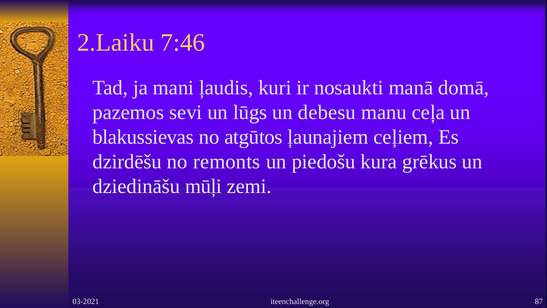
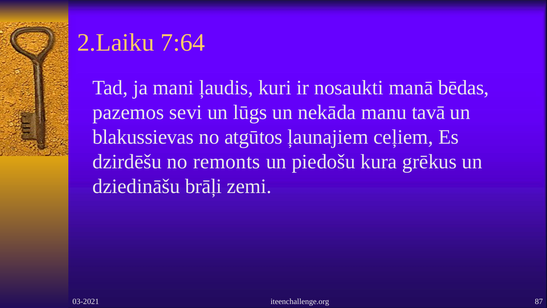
7:46: 7:46 -> 7:64
domā: domā -> bēdas
debesu: debesu -> nekāda
ceļa: ceļa -> tavā
mūļi: mūļi -> brāļi
